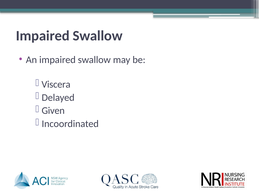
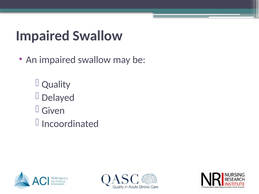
Viscera: Viscera -> Quality
